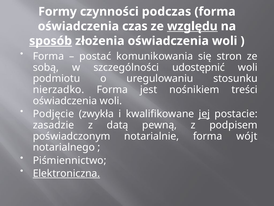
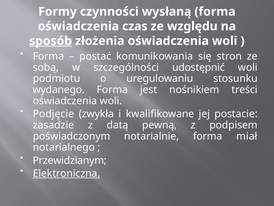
podczas: podczas -> wysłaną
względu underline: present -> none
nierzadko: nierzadko -> wydanego
jej underline: present -> none
wójt: wójt -> miał
Piśmiennictwo: Piśmiennictwo -> Przewidzianym
